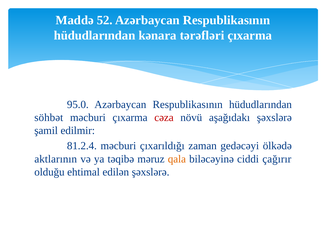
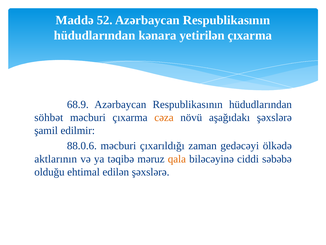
tərəfləri: tərəfləri -> yetirilən
95.0: 95.0 -> 68.9
cəza colour: red -> orange
81.2.4: 81.2.4 -> 88.0.6
çağırır: çağırır -> səbəbə
